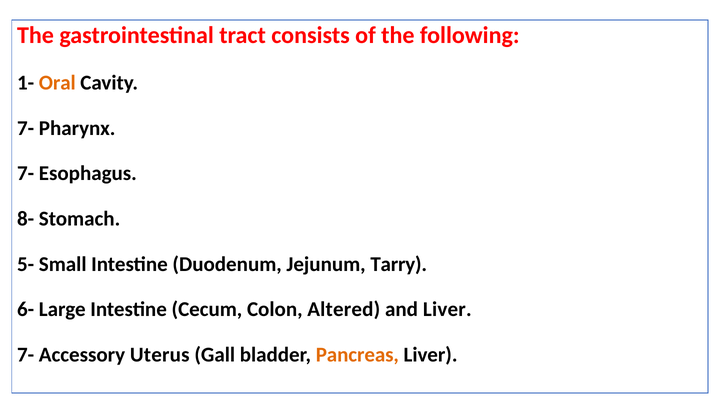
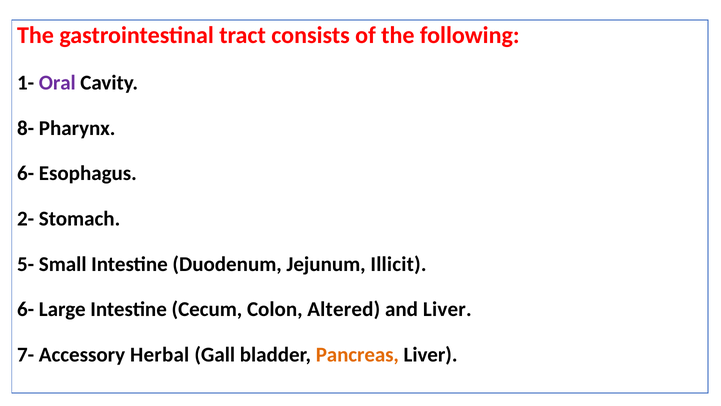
Oral colour: orange -> purple
7- at (26, 128): 7- -> 8-
7- at (26, 173): 7- -> 6-
8-: 8- -> 2-
Tarry: Tarry -> Illicit
Uterus: Uterus -> Herbal
